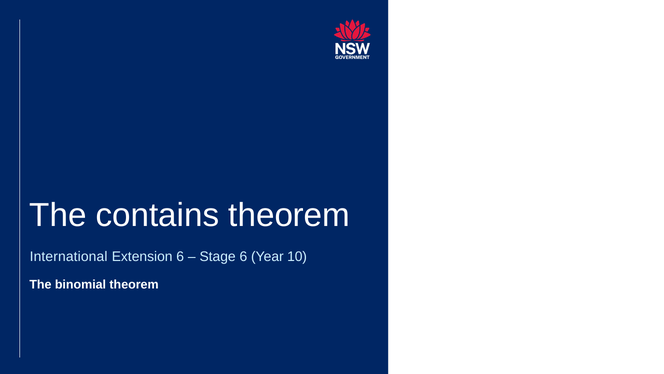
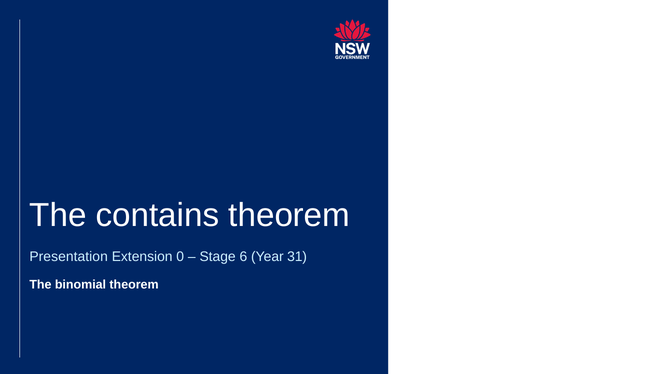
International: International -> Presentation
Extension 6: 6 -> 0
10: 10 -> 31
